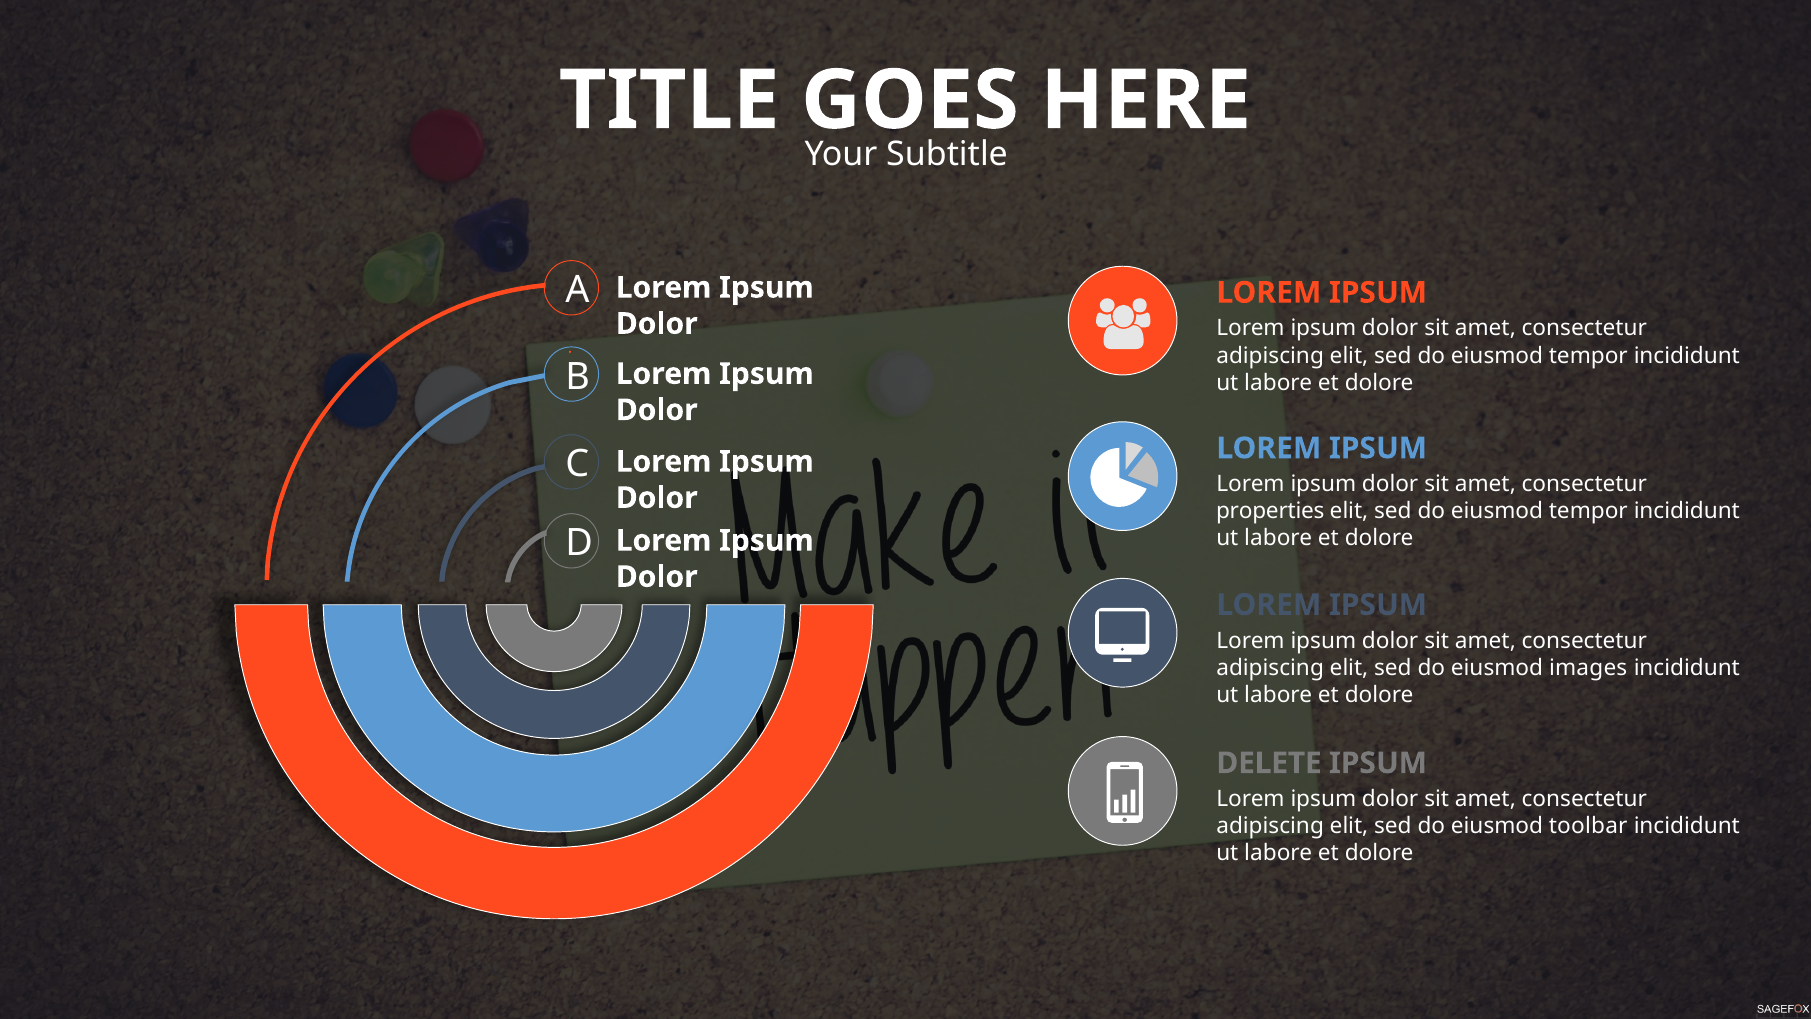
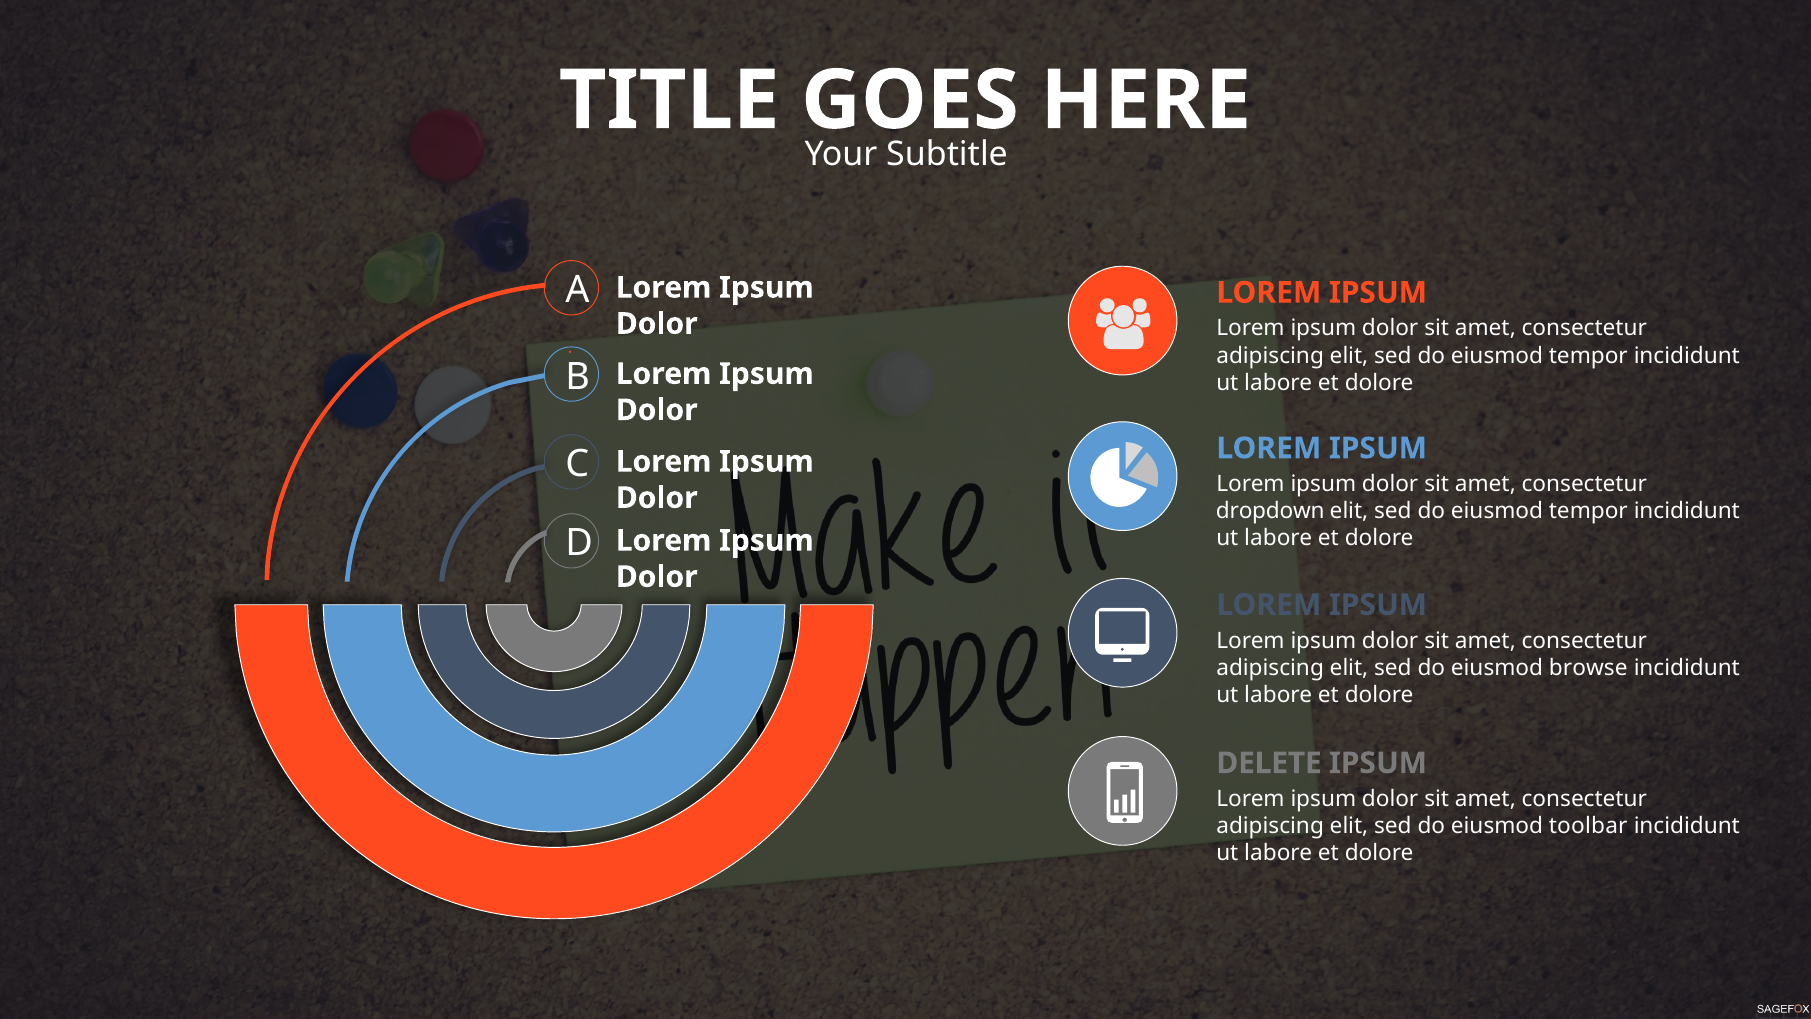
properties: properties -> dropdown
images: images -> browse
